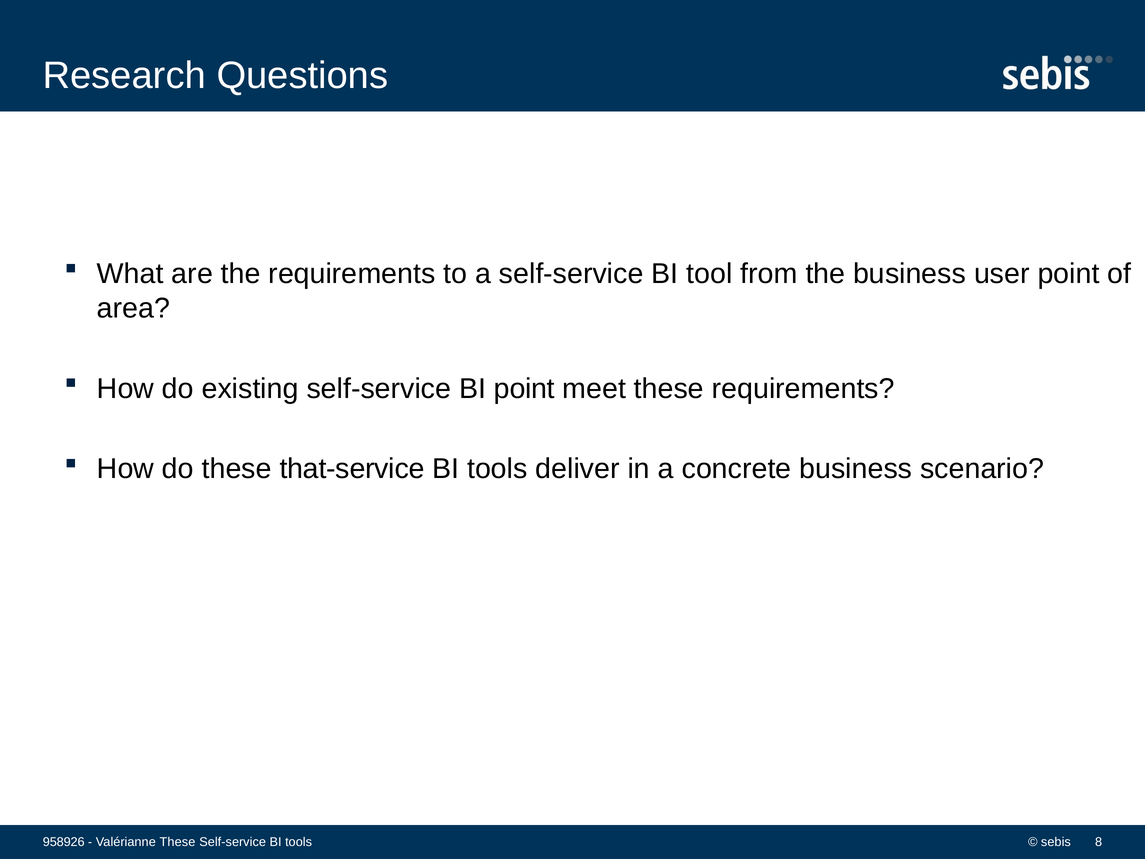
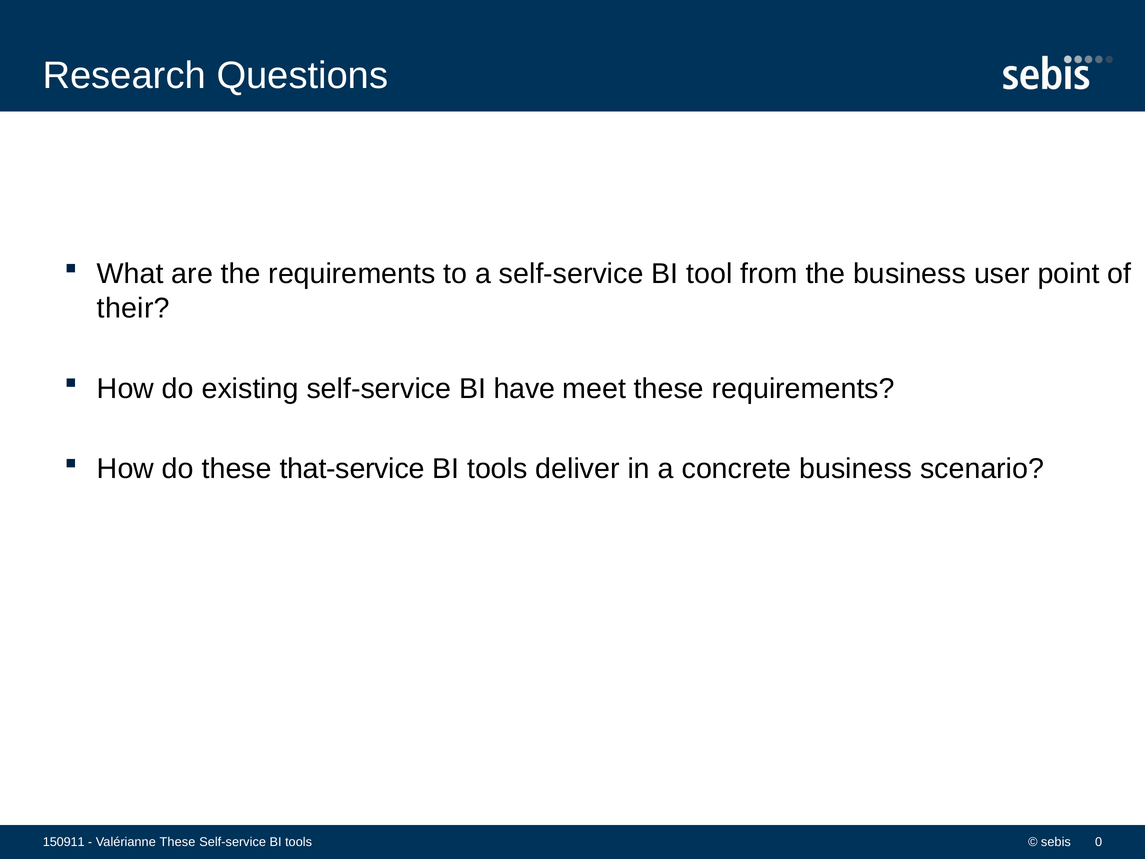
area: area -> their
BI point: point -> have
958926: 958926 -> 150911
8: 8 -> 0
